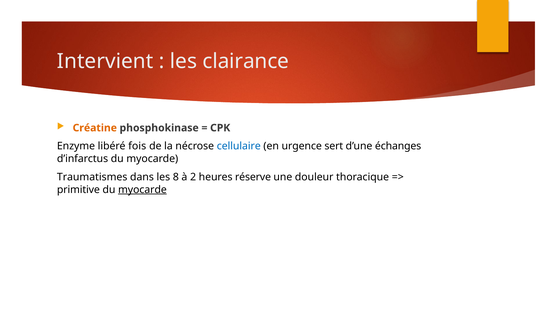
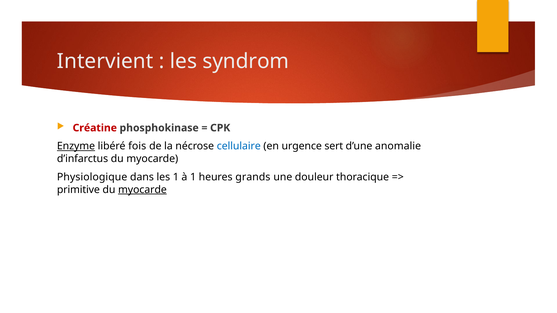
clairance: clairance -> syndrom
Créatine colour: orange -> red
Enzyme underline: none -> present
échanges: échanges -> anomalie
Traumatismes: Traumatismes -> Physiologique
les 8: 8 -> 1
à 2: 2 -> 1
réserve: réserve -> grands
